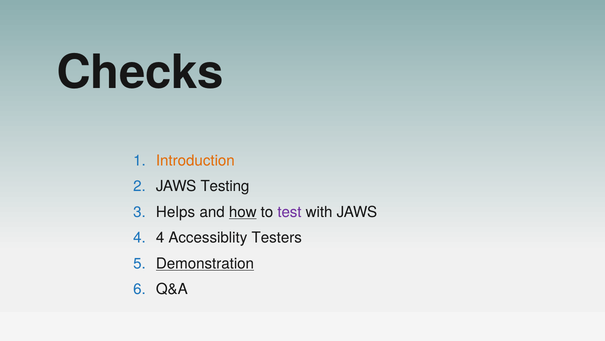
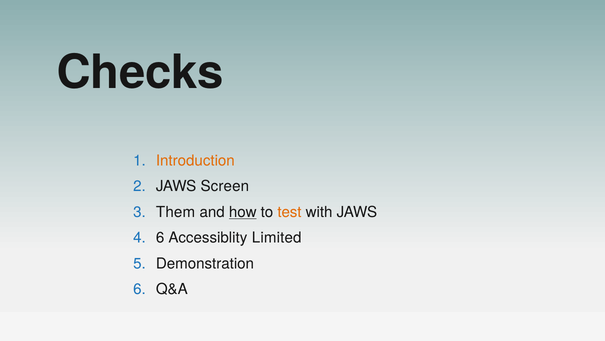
Testing: Testing -> Screen
Helps: Helps -> Them
test colour: purple -> orange
4 at (160, 237): 4 -> 6
Testers: Testers -> Limited
Demonstration underline: present -> none
